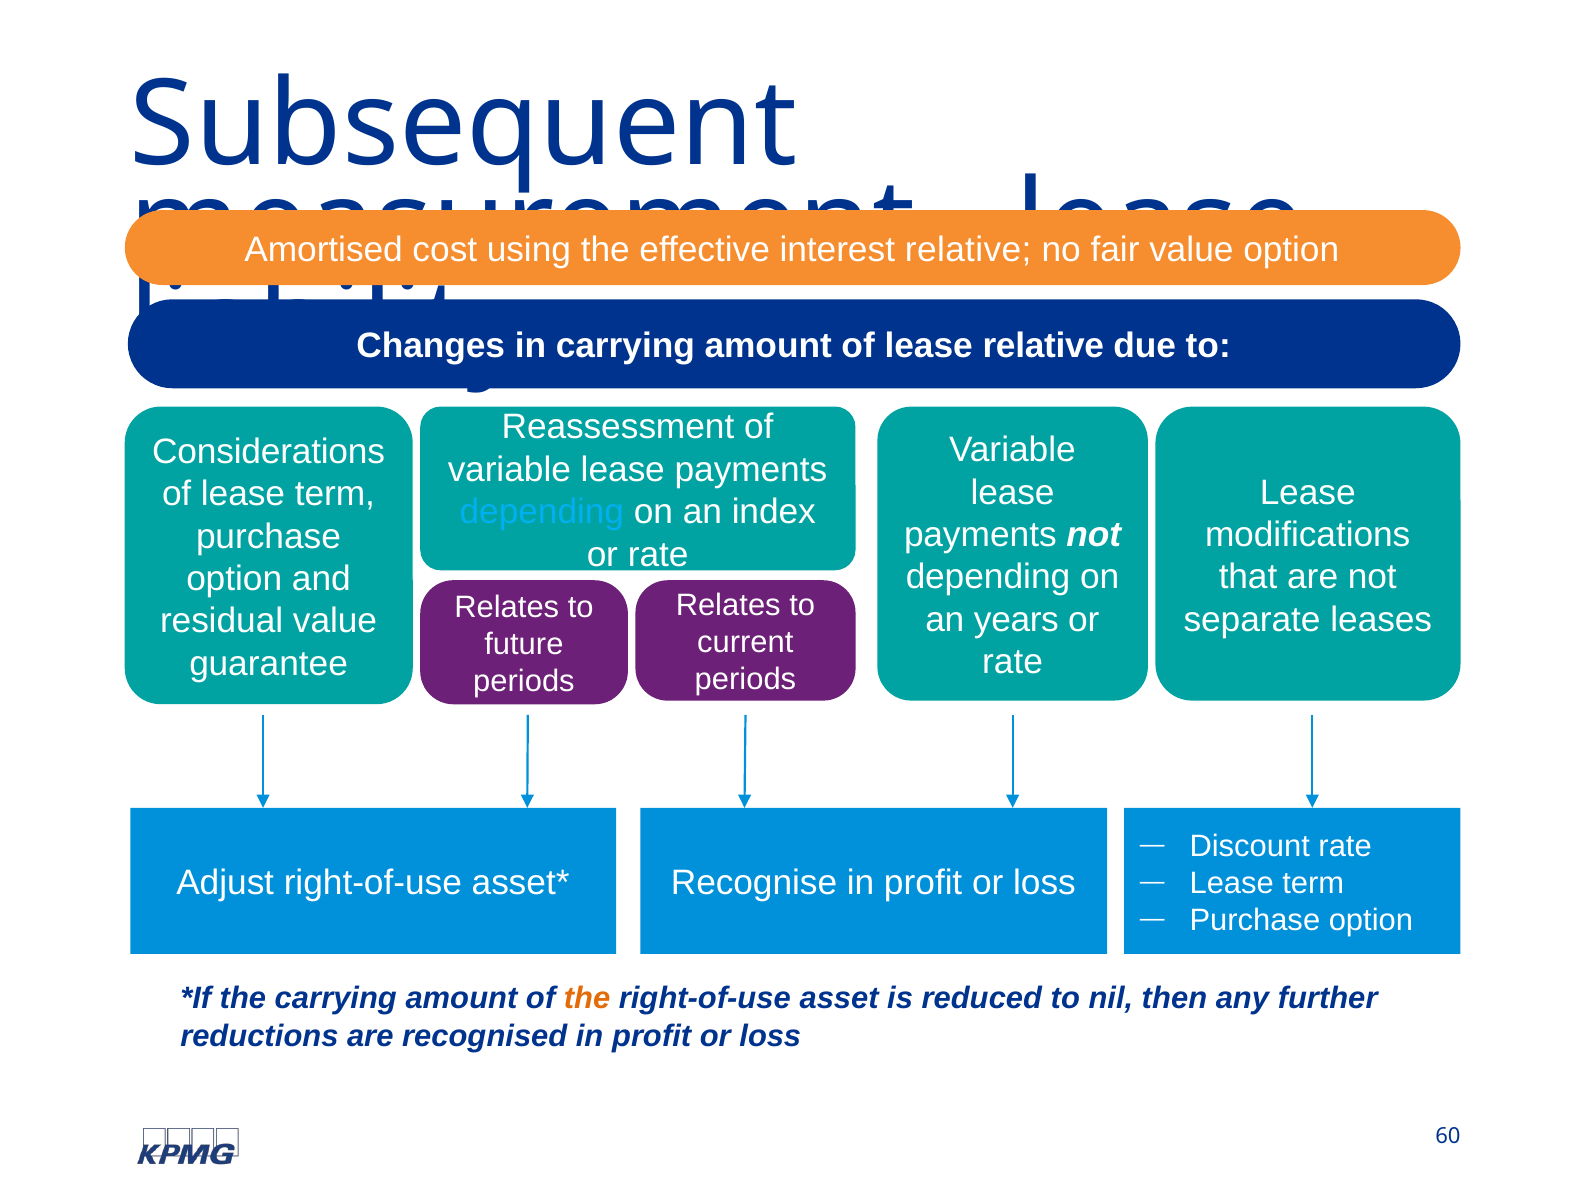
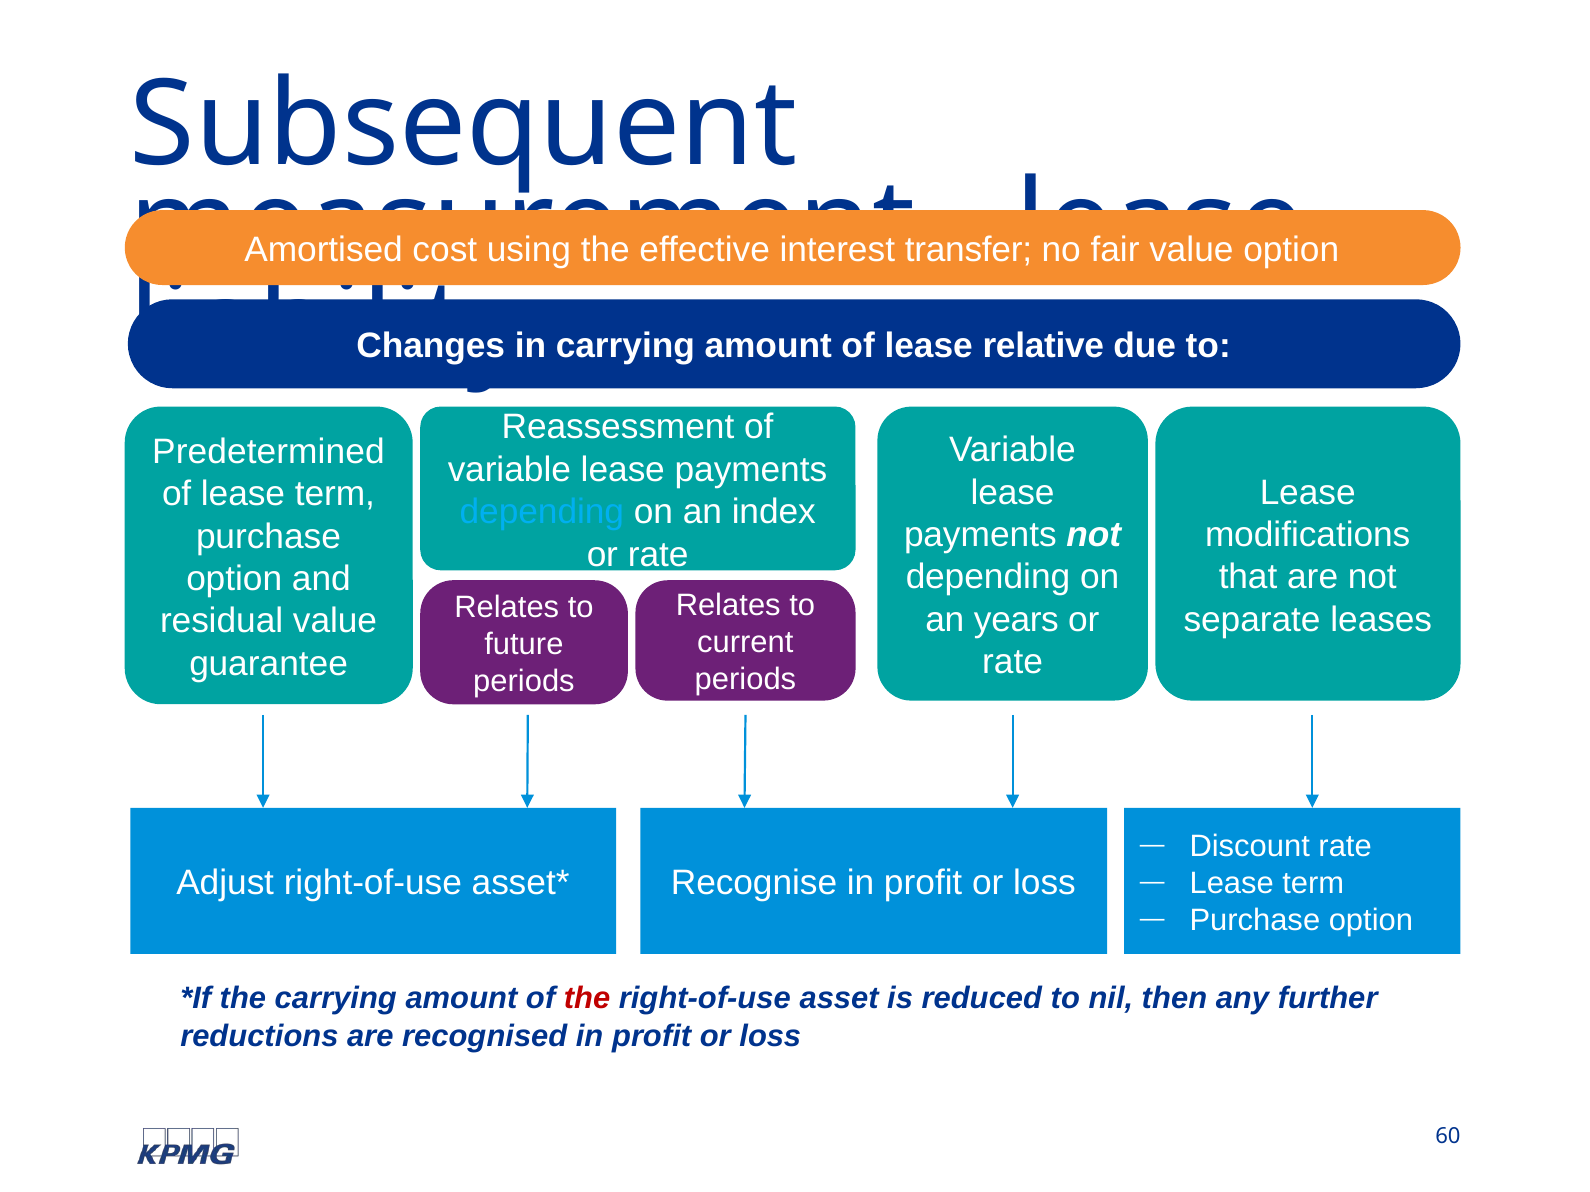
relative at (968, 250): relative -> transfer
Considerations: Considerations -> Predetermined
the at (587, 999) colour: orange -> red
